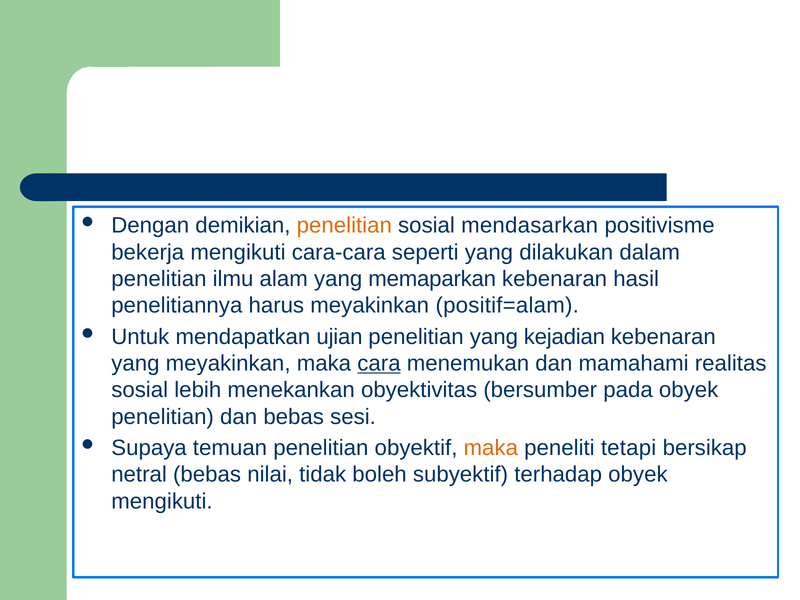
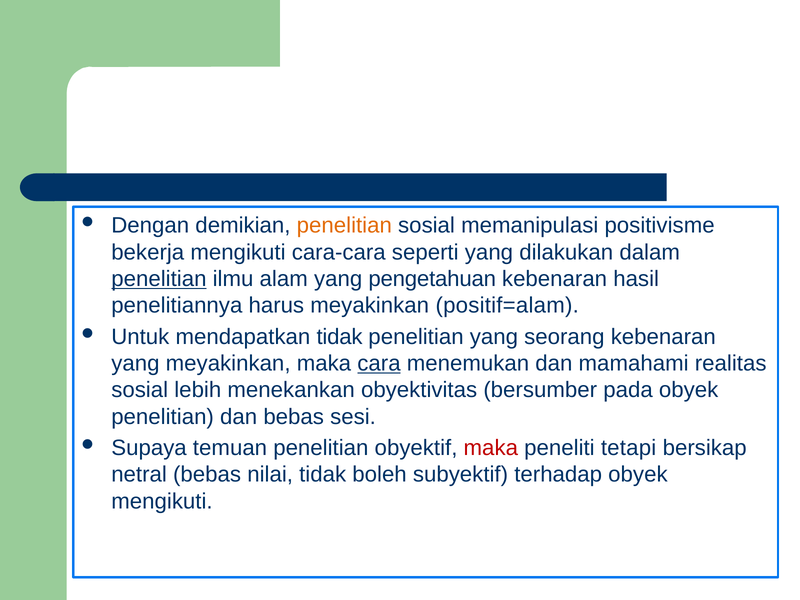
mendasarkan: mendasarkan -> memanipulasi
penelitian at (159, 279) underline: none -> present
memaparkan: memaparkan -> pengetahuan
mendapatkan ujian: ujian -> tidak
kejadian: kejadian -> seorang
maka at (491, 448) colour: orange -> red
